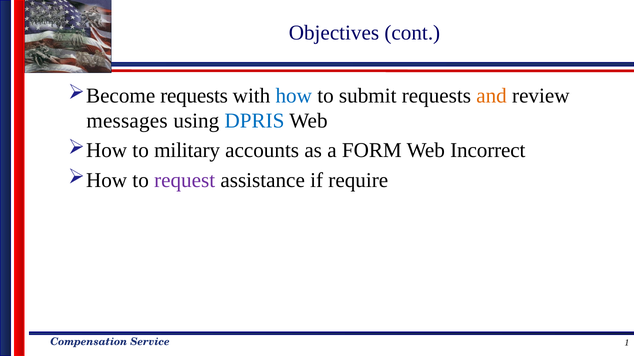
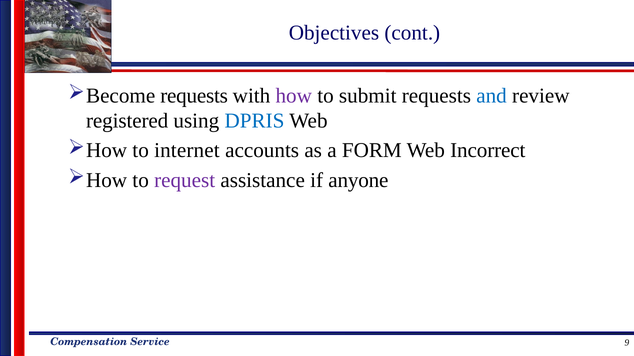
how at (294, 96) colour: blue -> purple
and colour: orange -> blue
messages: messages -> registered
military: military -> internet
require: require -> anyone
1: 1 -> 9
